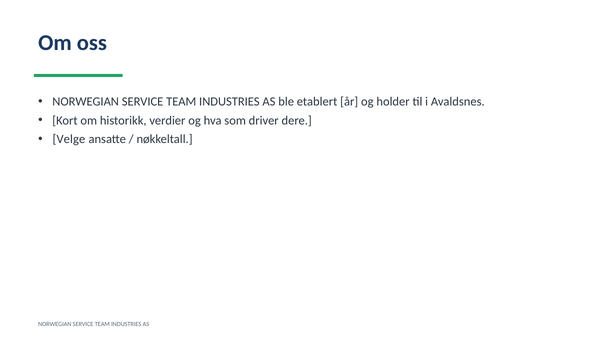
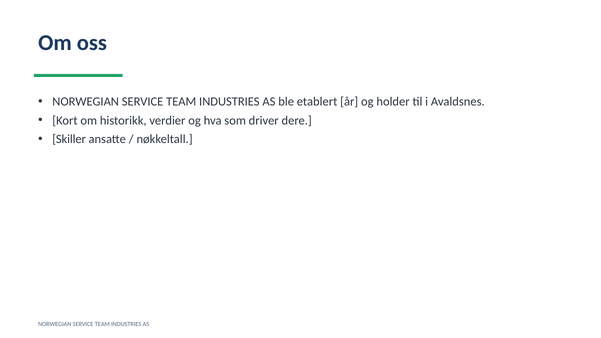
Velge: Velge -> Skiller
